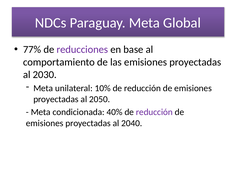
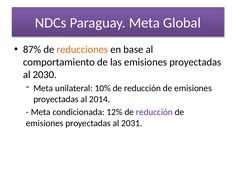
77%: 77% -> 87%
reducciones colour: purple -> orange
2050: 2050 -> 2014
40%: 40% -> 12%
2040: 2040 -> 2031
